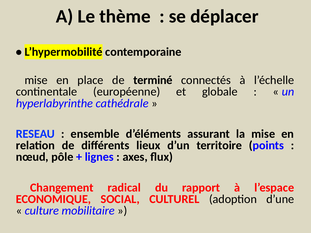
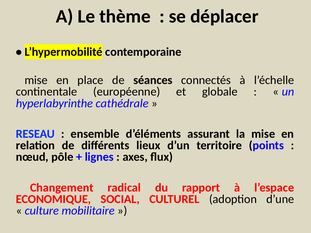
terminé: terminé -> séances
